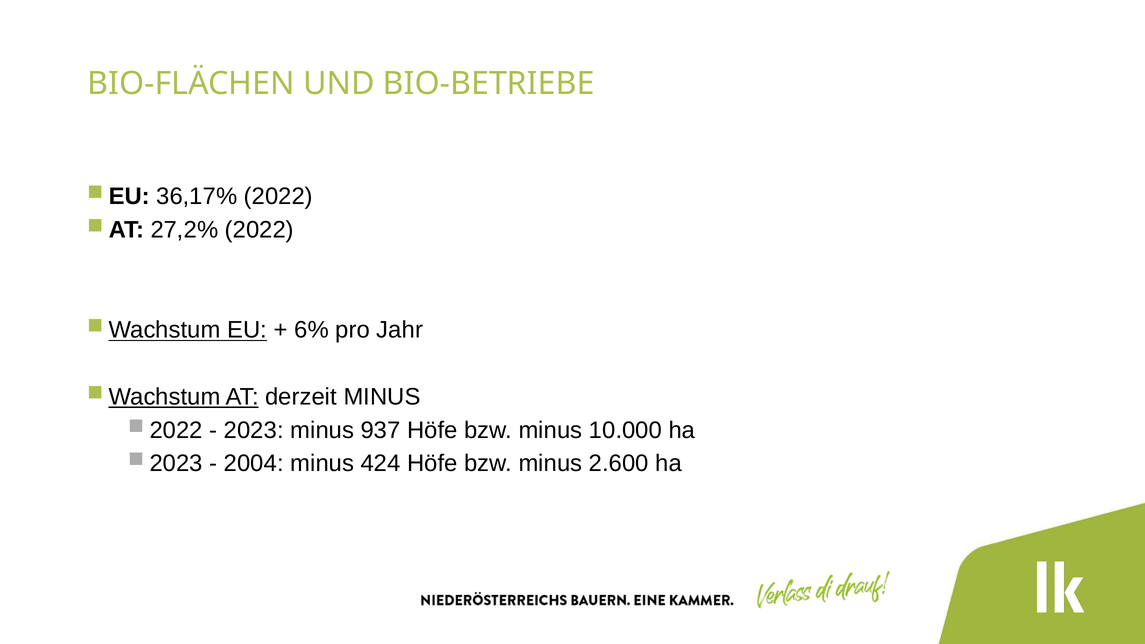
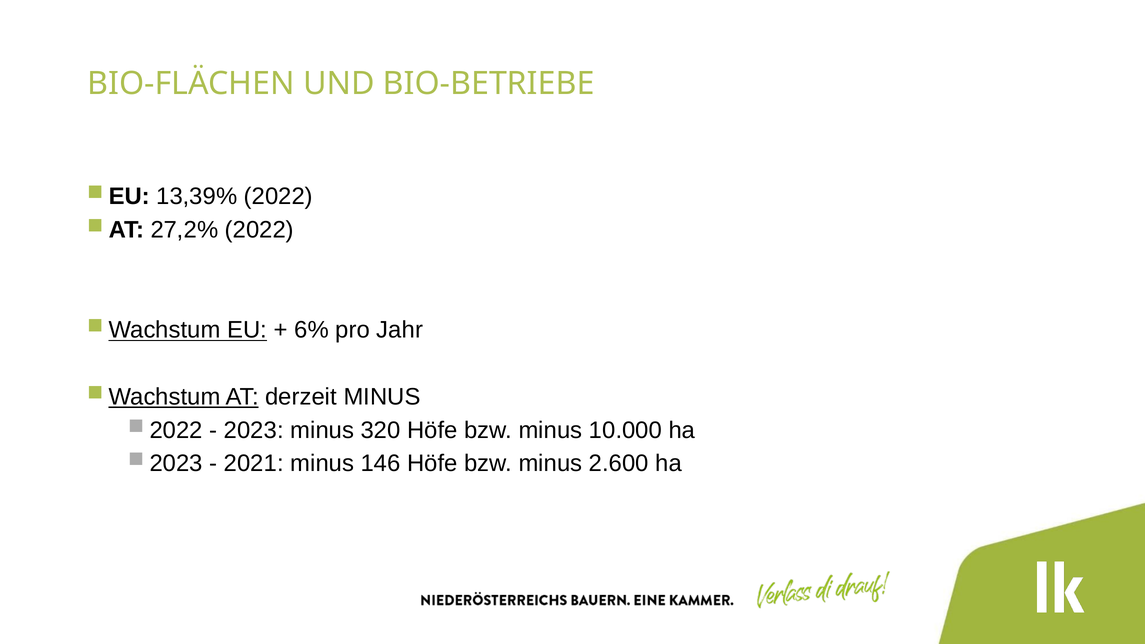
36,17%: 36,17% -> 13,39%
937: 937 -> 320
2004: 2004 -> 2021
424: 424 -> 146
